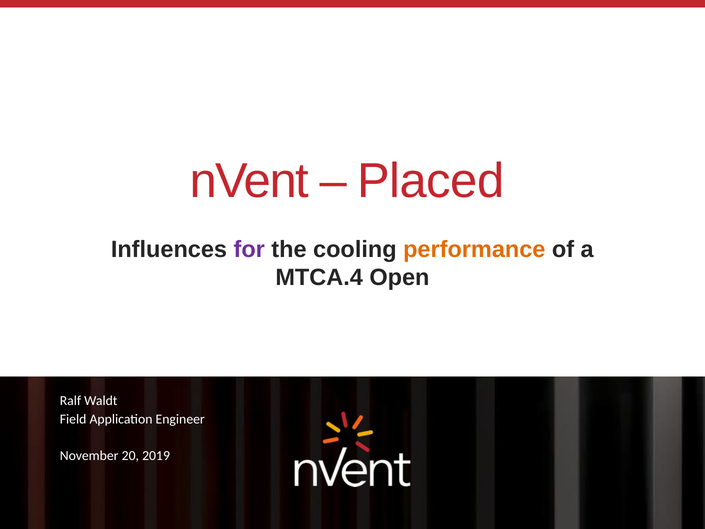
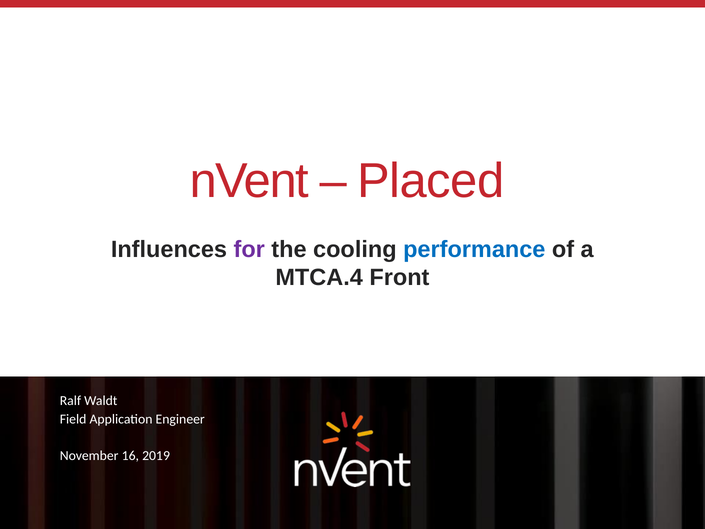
performance colour: orange -> blue
Open: Open -> Front
20: 20 -> 16
